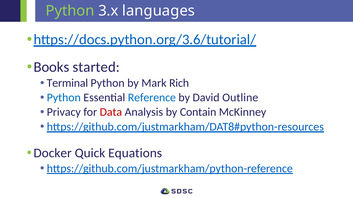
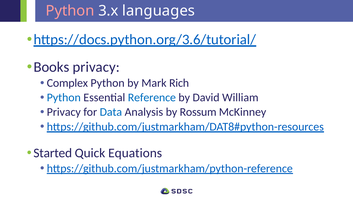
Python at (70, 11) colour: light green -> pink
Books started: started -> privacy
Terminal: Terminal -> Complex
Outline: Outline -> William
Data colour: red -> blue
Contain: Contain -> Rossum
Docker: Docker -> Started
